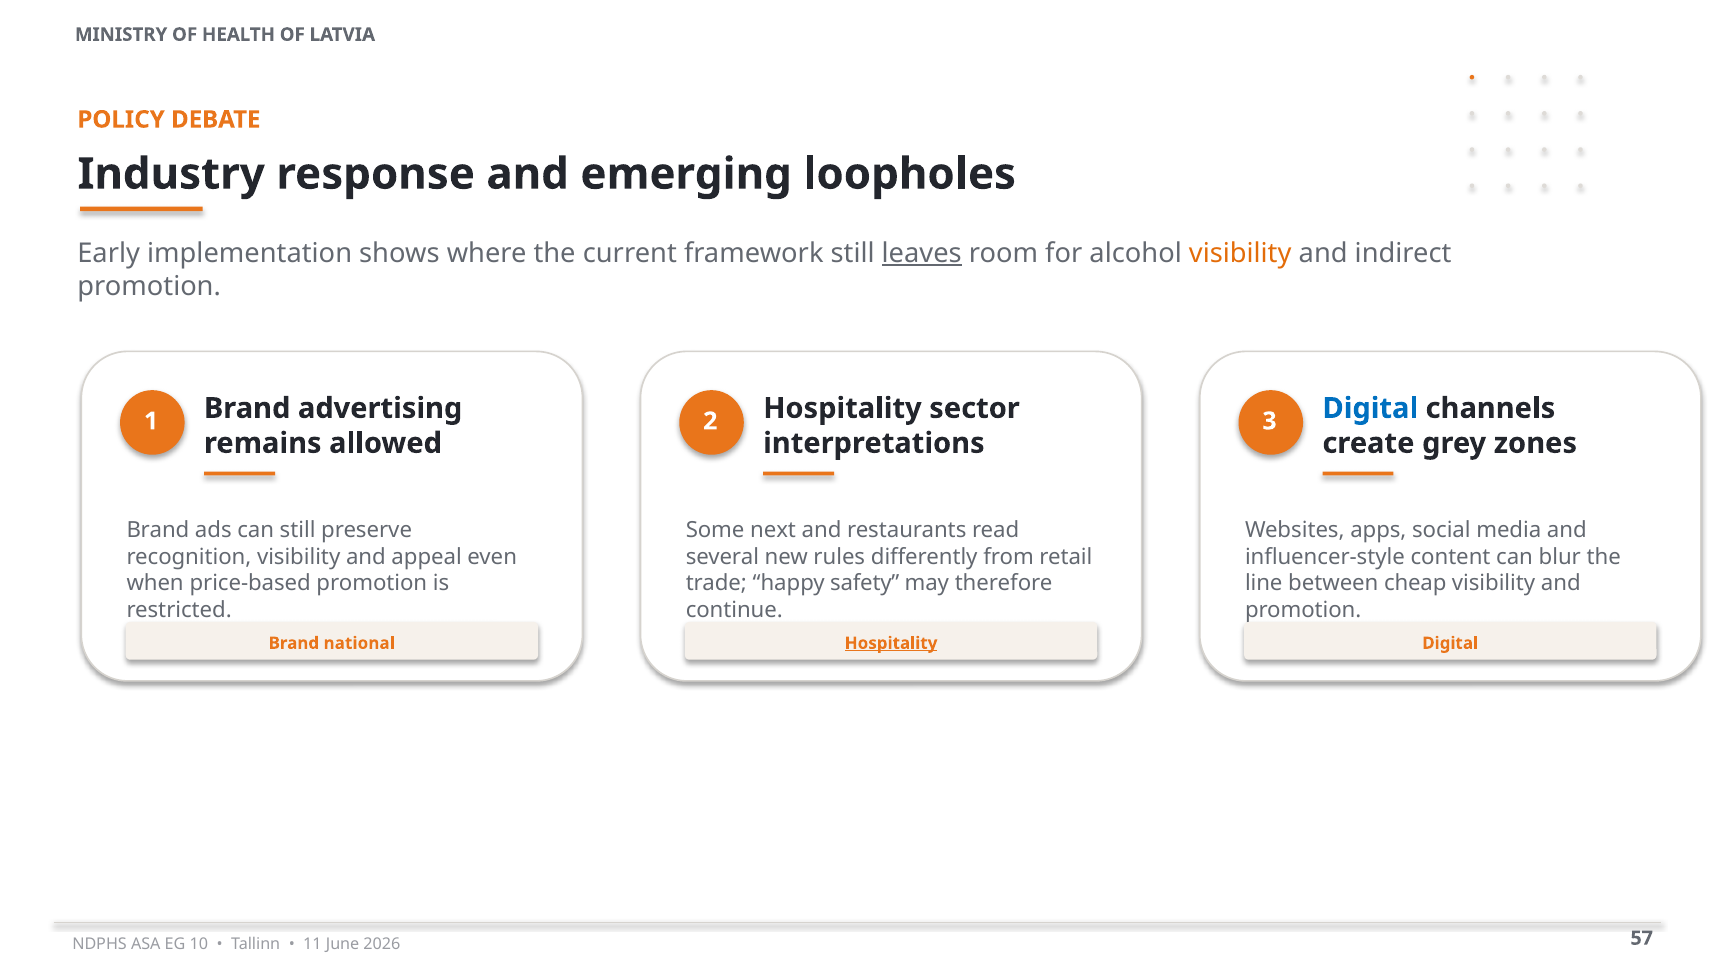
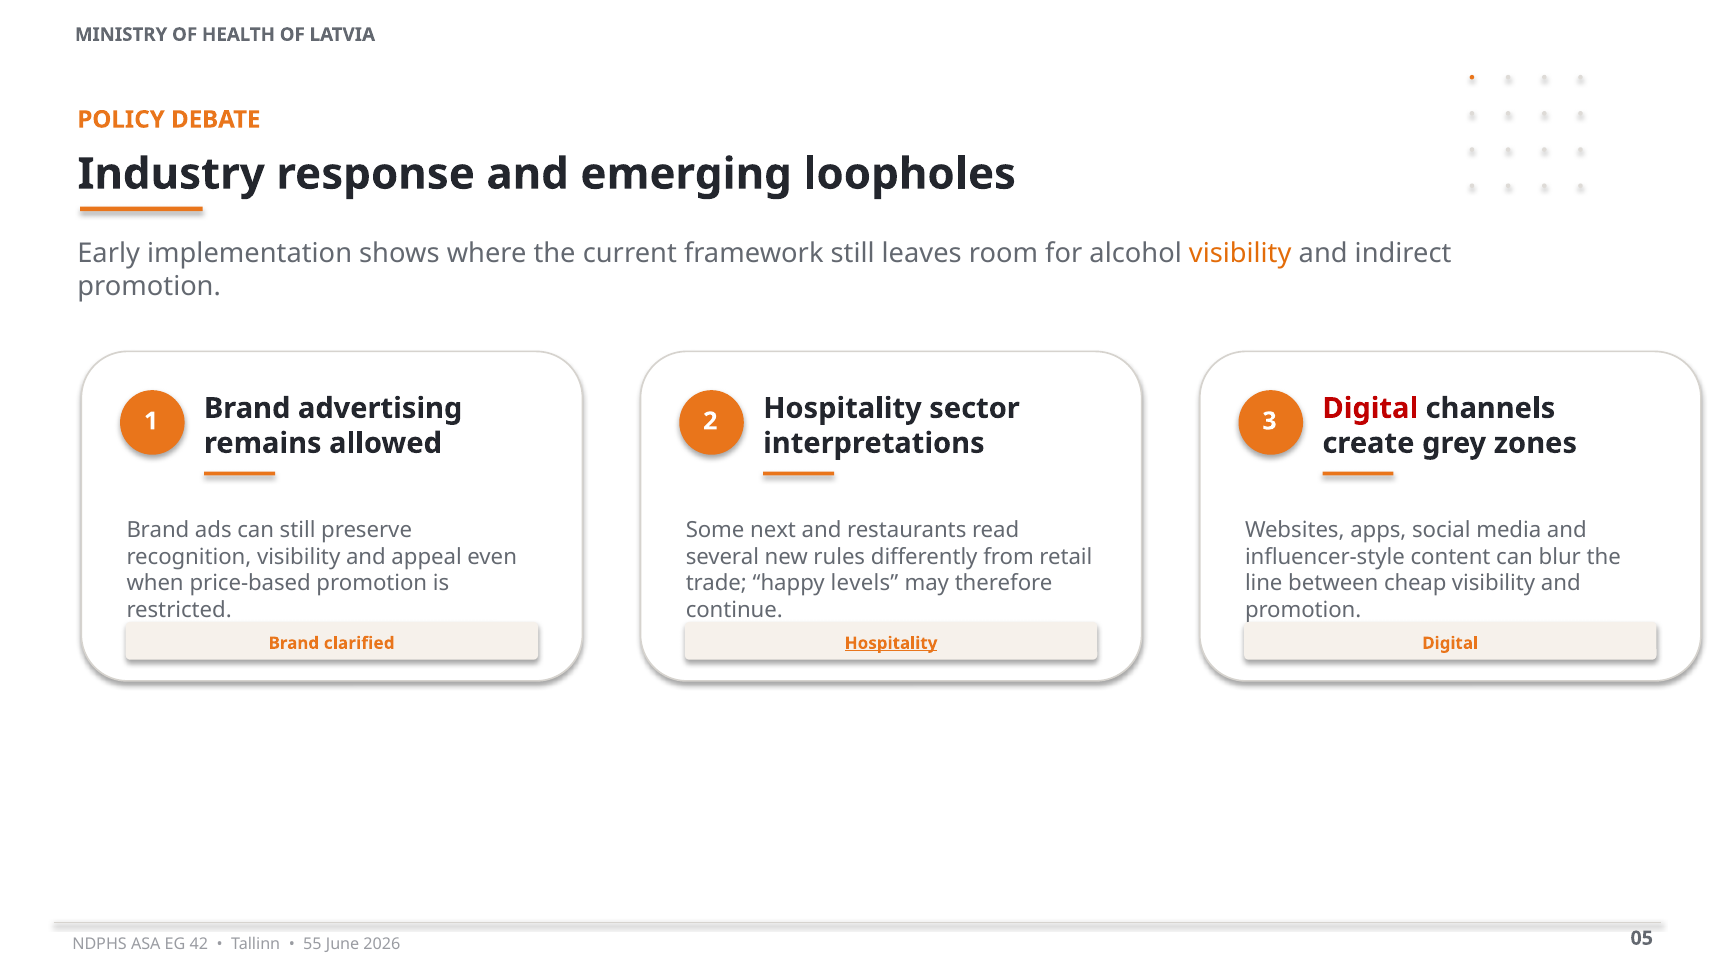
leaves underline: present -> none
Digital at (1370, 408) colour: blue -> red
safety: safety -> levels
national: national -> clarified
10: 10 -> 42
11: 11 -> 55
57: 57 -> 05
